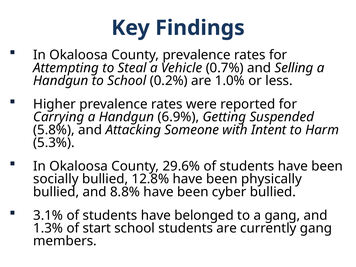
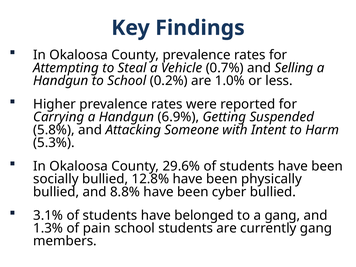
start: start -> pain
